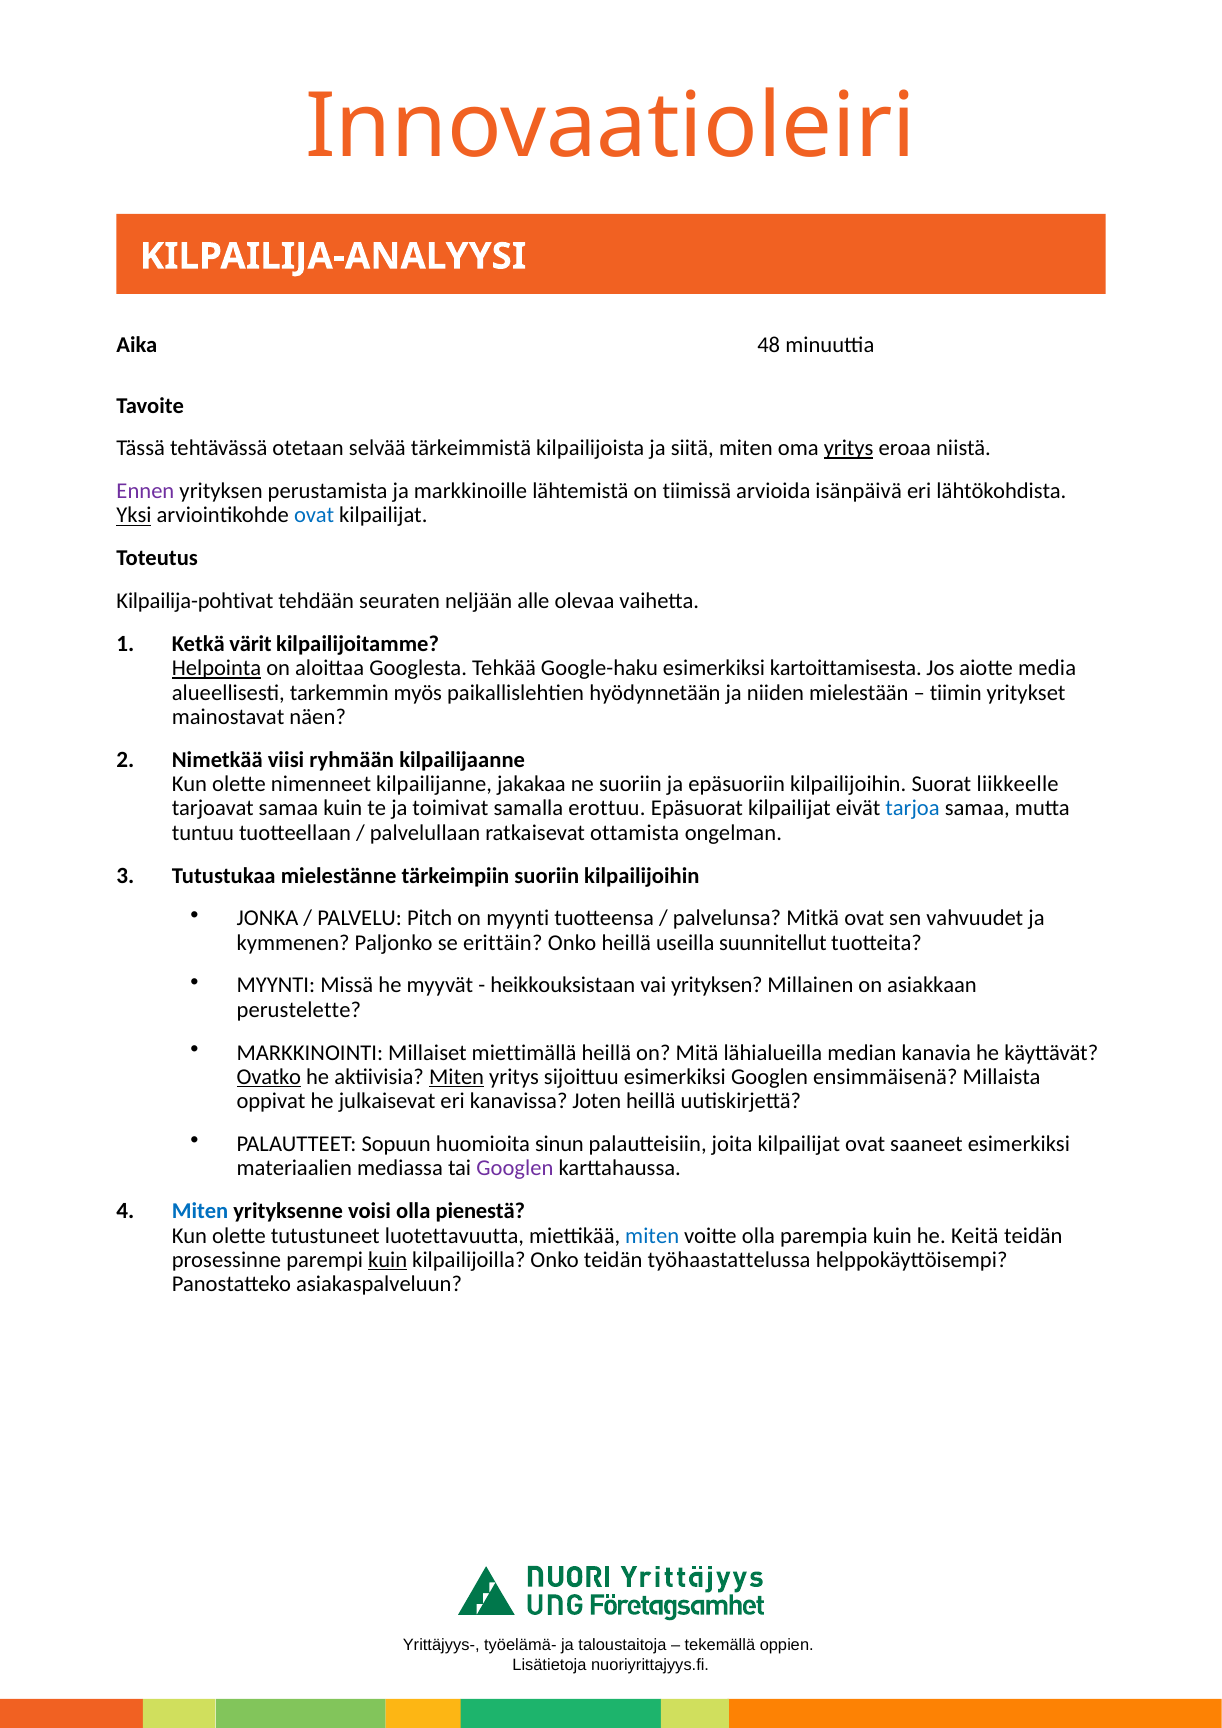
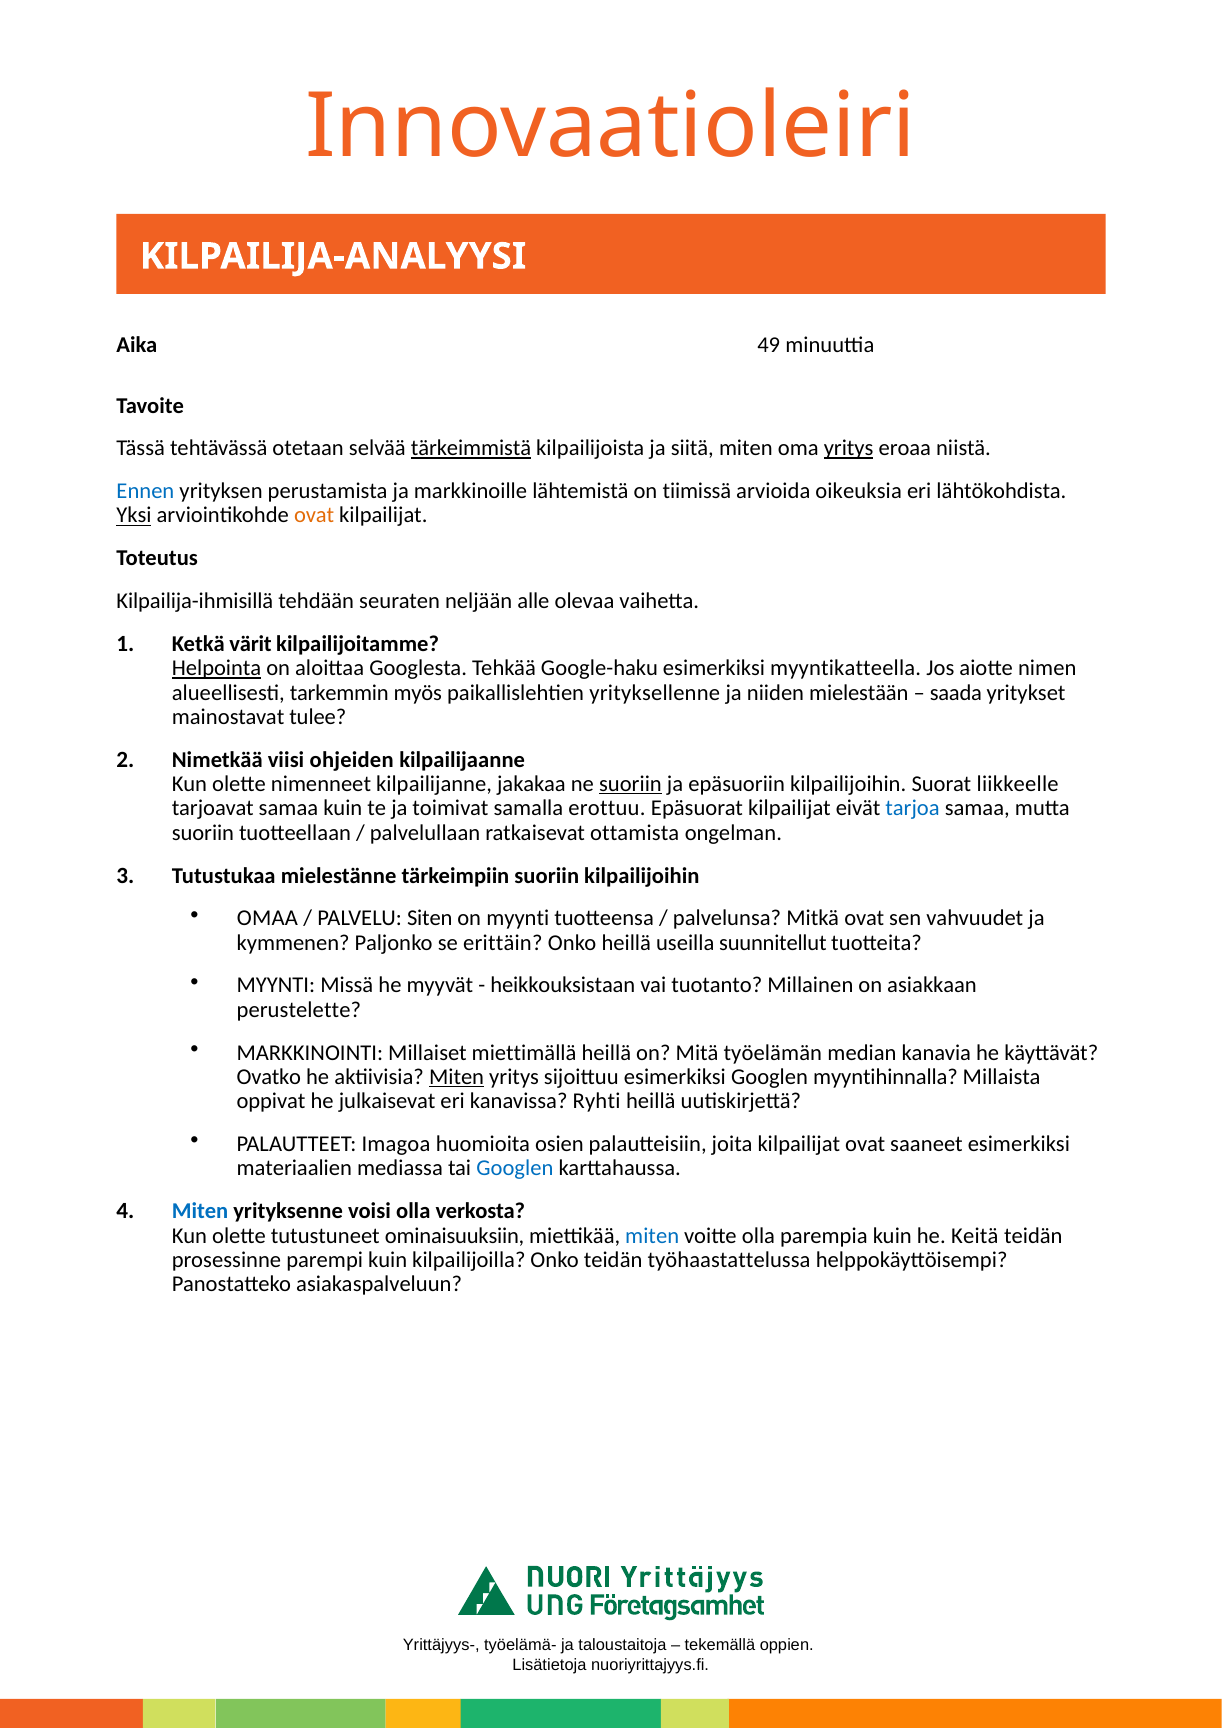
48: 48 -> 49
tärkeimmistä underline: none -> present
Ennen colour: purple -> blue
isänpäivä: isänpäivä -> oikeuksia
ovat at (314, 516) colour: blue -> orange
Kilpailija-pohtivat: Kilpailija-pohtivat -> Kilpailija-ihmisillä
kartoittamisesta: kartoittamisesta -> myyntikatteella
media: media -> nimen
hyödynnetään: hyödynnetään -> yrityksellenne
tiimin: tiimin -> saada
näen: näen -> tulee
ryhmään: ryhmään -> ohjeiden
suoriin at (630, 784) underline: none -> present
tuntuu at (203, 833): tuntuu -> suoriin
JONKA: JONKA -> OMAA
Pitch: Pitch -> Siten
vai yrityksen: yrityksen -> tuotanto
lähialueilla: lähialueilla -> työelämän
Ovatko underline: present -> none
ensimmäisenä: ensimmäisenä -> myyntihinnalla
Joten: Joten -> Ryhti
Sopuun: Sopuun -> Imagoa
sinun: sinun -> osien
Googlen at (515, 1169) colour: purple -> blue
pienestä: pienestä -> verkosta
luotettavuutta: luotettavuutta -> ominaisuuksiin
kuin at (388, 1260) underline: present -> none
